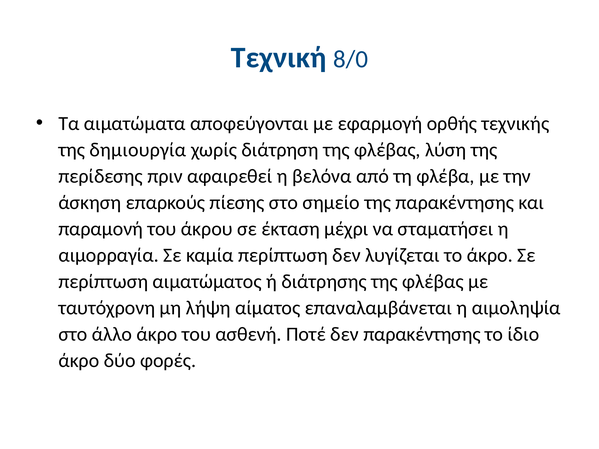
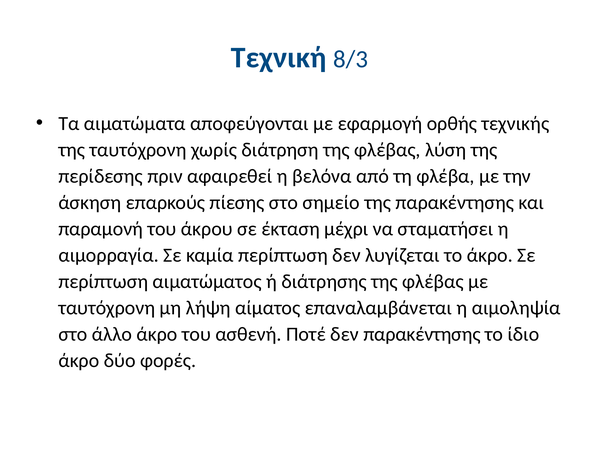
8/0: 8/0 -> 8/3
της δημιουργία: δημιουργία -> ταυτόχρονη
